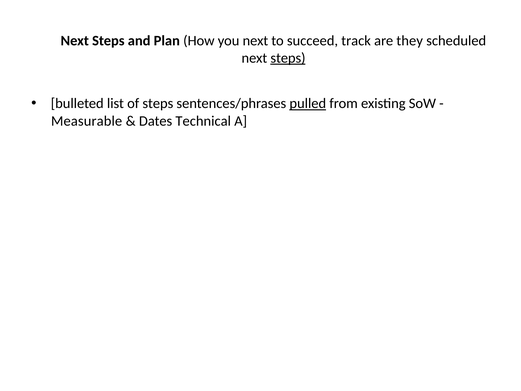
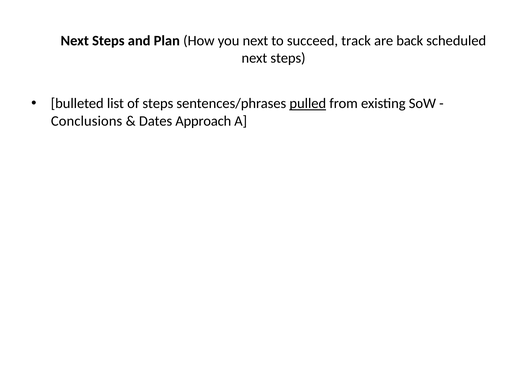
they: they -> back
steps at (288, 58) underline: present -> none
Measurable: Measurable -> Conclusions
Technical: Technical -> Approach
